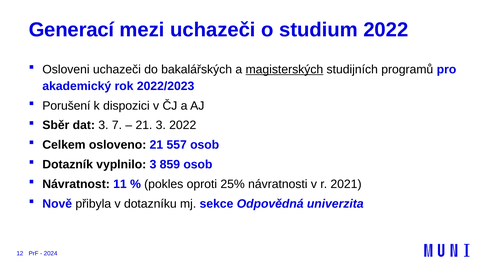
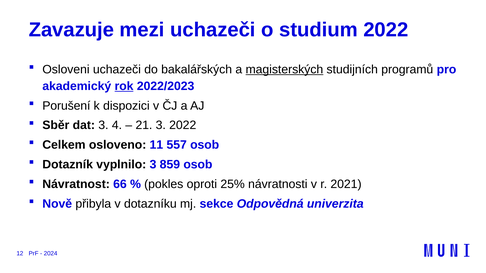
Generací: Generací -> Zavazuje
rok underline: none -> present
7: 7 -> 4
osloveno 21: 21 -> 11
11: 11 -> 66
